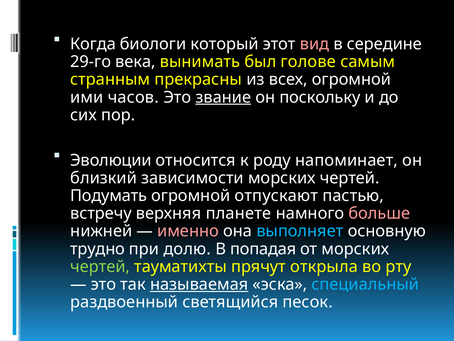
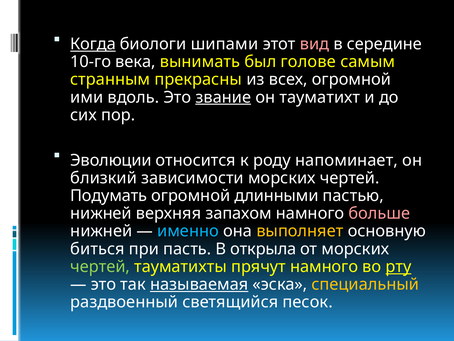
Когда underline: none -> present
который: который -> шипами
29-го: 29-го -> 10-го
часов: часов -> вдоль
поскольку: поскольку -> тауматихт
отпускают: отпускают -> длинными
встречу at (101, 213): встречу -> нижней
планете: планете -> запахом
именно colour: pink -> light blue
выполняет colour: light blue -> yellow
трудно: трудно -> биться
долю: долю -> пасть
попадая: попадая -> открыла
прячут открыла: открыла -> намного
рту underline: none -> present
специальный colour: light blue -> yellow
